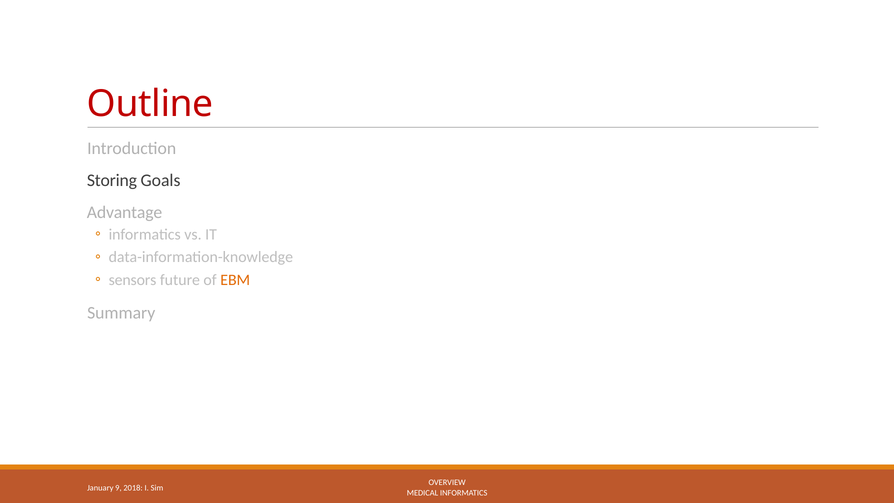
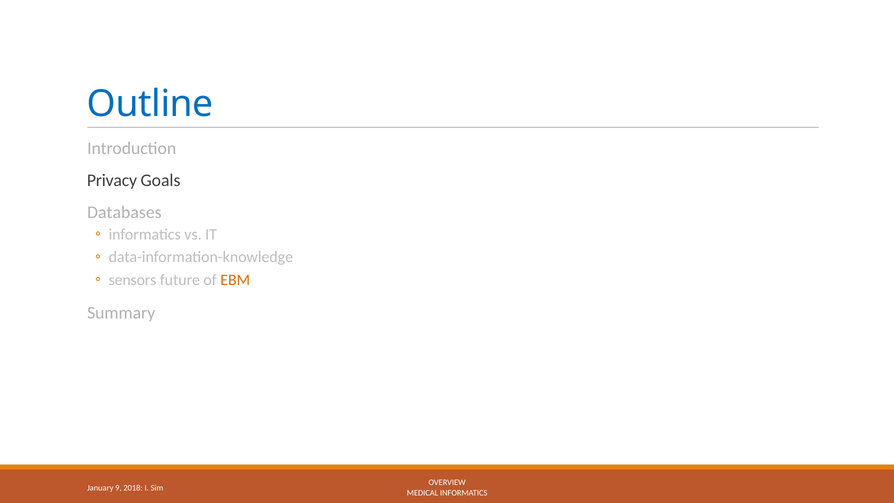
Outline colour: red -> blue
Storing: Storing -> Privacy
Advantage: Advantage -> Databases
